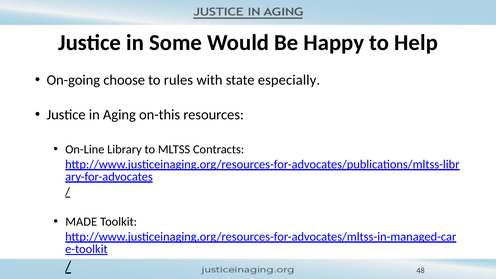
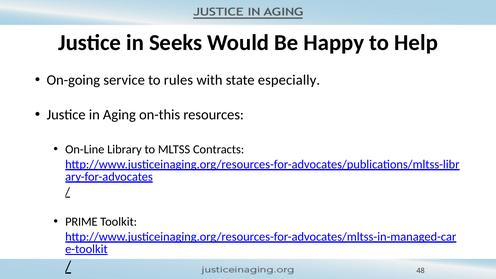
Some: Some -> Seeks
choose: choose -> service
MADE: MADE -> PRIME
